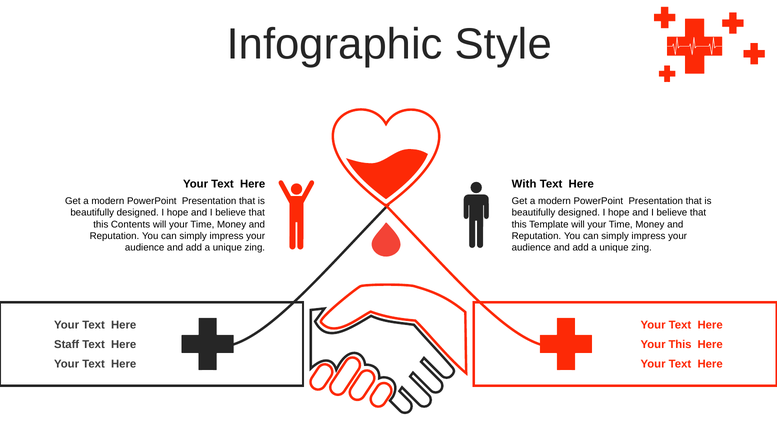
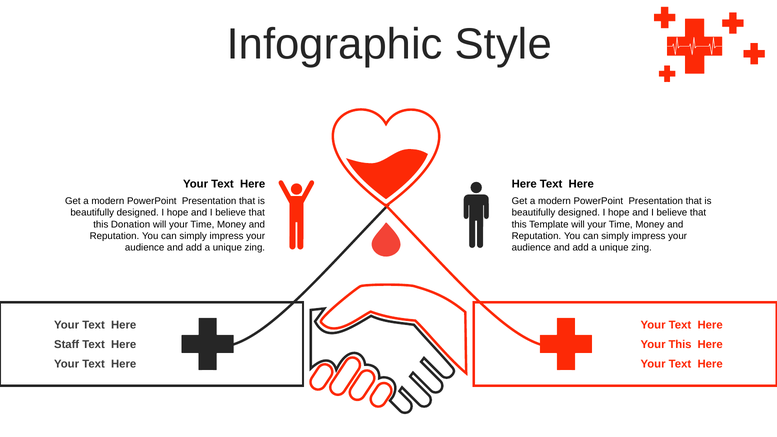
With at (524, 184): With -> Here
Contents: Contents -> Donation
